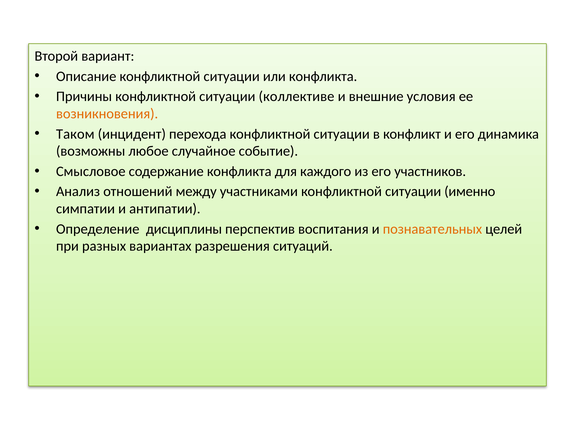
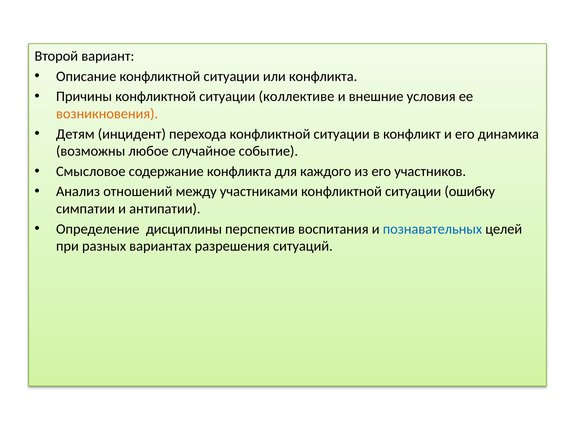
Таком: Таком -> Детям
именно: именно -> ошибку
познавательных colour: orange -> blue
